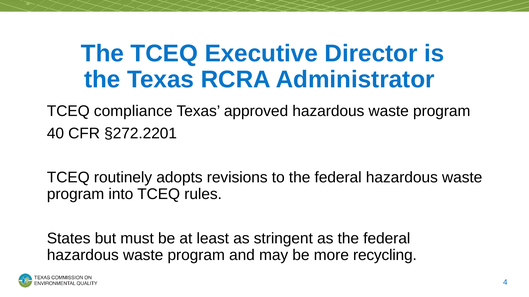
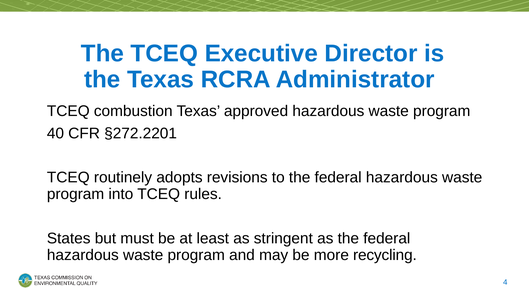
compliance: compliance -> combustion
